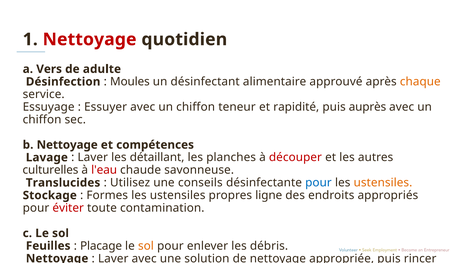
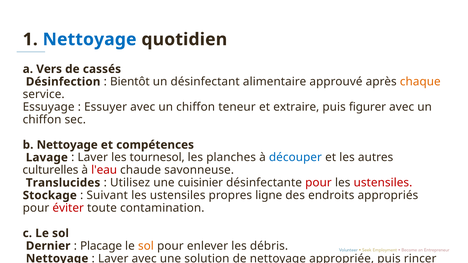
Nettoyage at (90, 39) colour: red -> blue
adulte: adulte -> cassés
Moules: Moules -> Bientôt
rapidité: rapidité -> extraire
auprès: auprès -> figurer
détaillant: détaillant -> tournesol
découper colour: red -> blue
conseils: conseils -> cuisinier
pour at (318, 183) colour: blue -> red
ustensiles at (383, 183) colour: orange -> red
Formes: Formes -> Suivant
Feuilles: Feuilles -> Dernier
